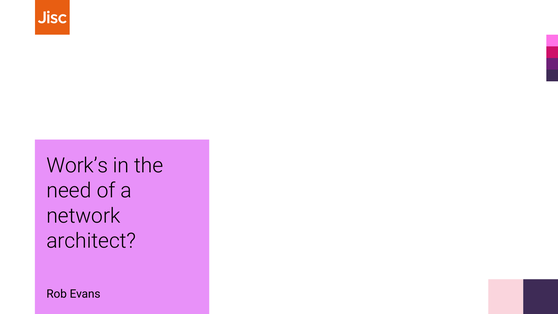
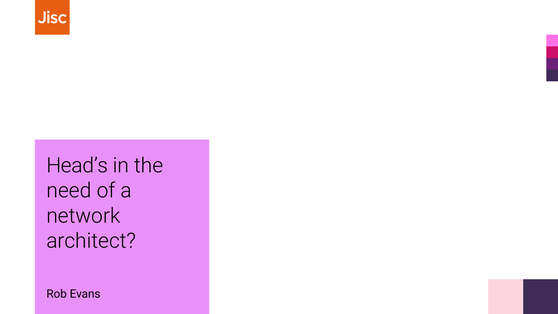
Work’s: Work’s -> Head’s
